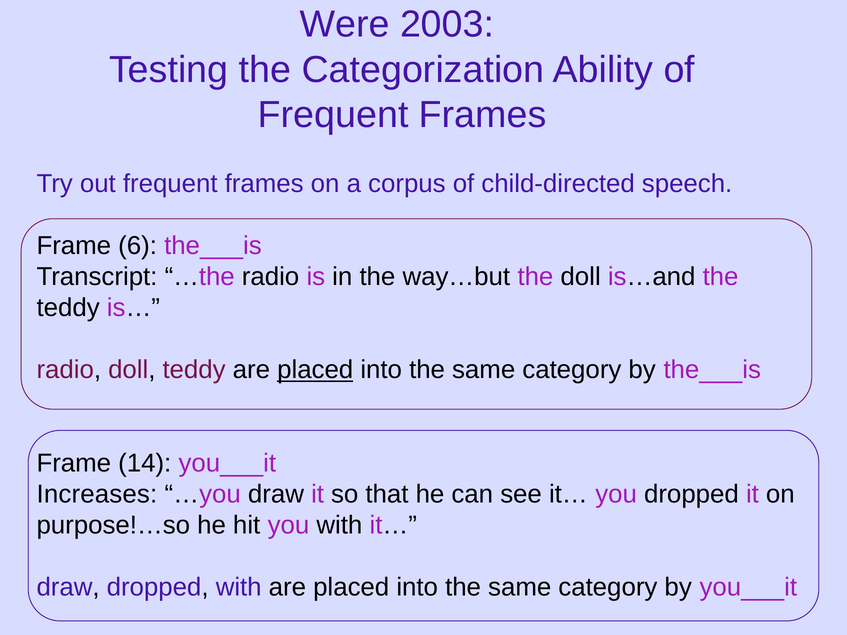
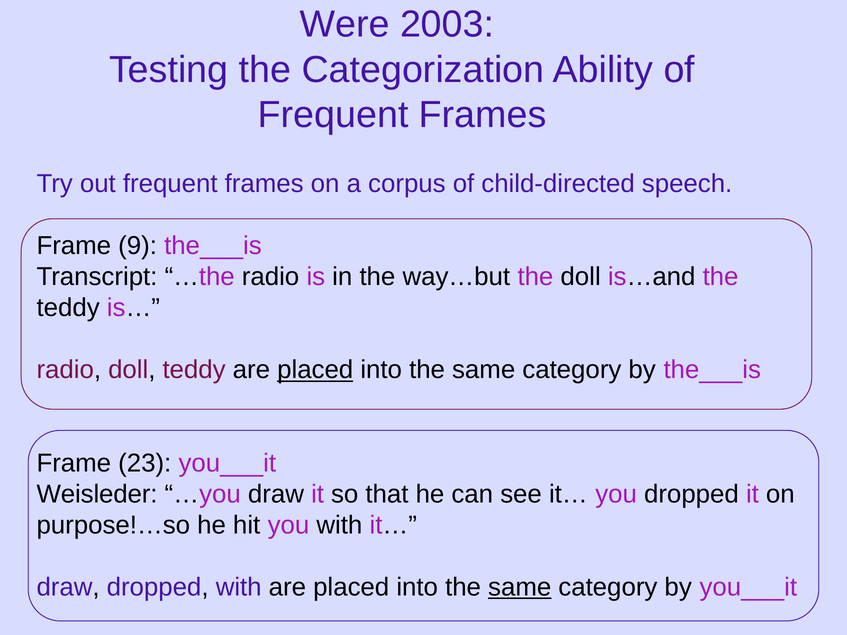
6: 6 -> 9
14: 14 -> 23
Increases: Increases -> Weisleder
same at (520, 587) underline: none -> present
